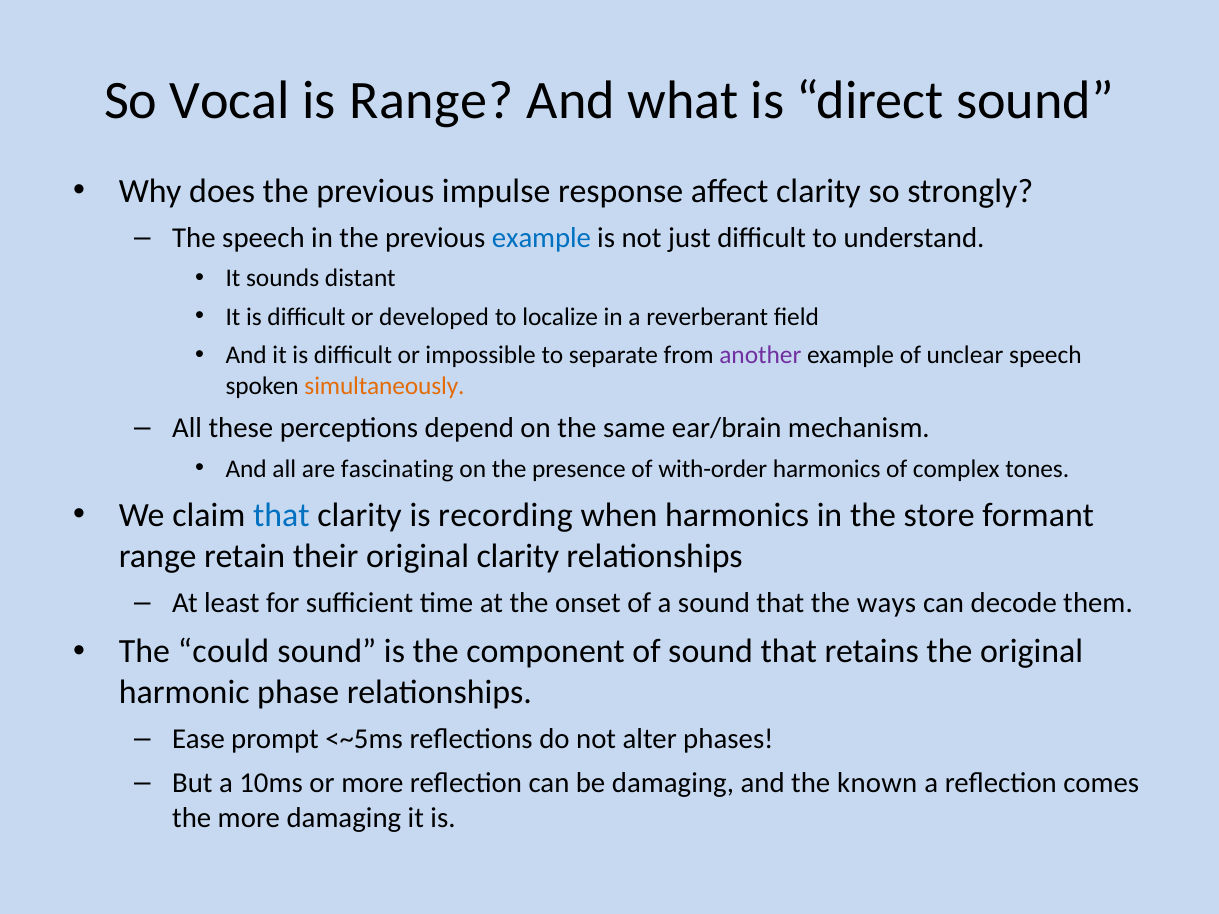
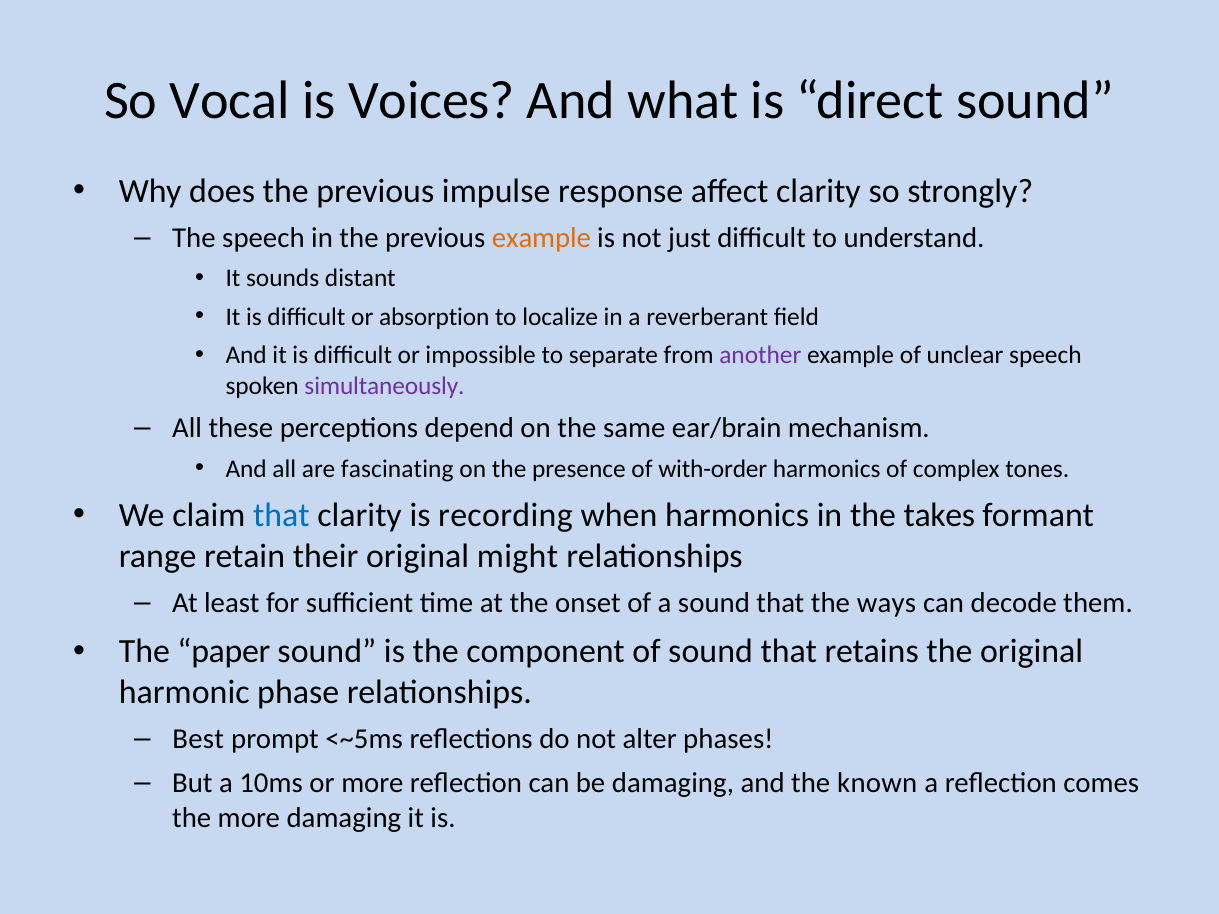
is Range: Range -> Voices
example at (541, 238) colour: blue -> orange
developed: developed -> absorption
simultaneously colour: orange -> purple
store: store -> takes
original clarity: clarity -> might
could: could -> paper
Ease: Ease -> Best
